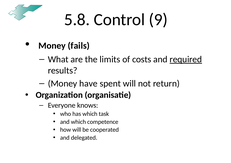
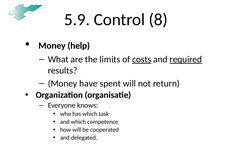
5.8: 5.8 -> 5.9
9: 9 -> 8
fails: fails -> help
costs underline: none -> present
